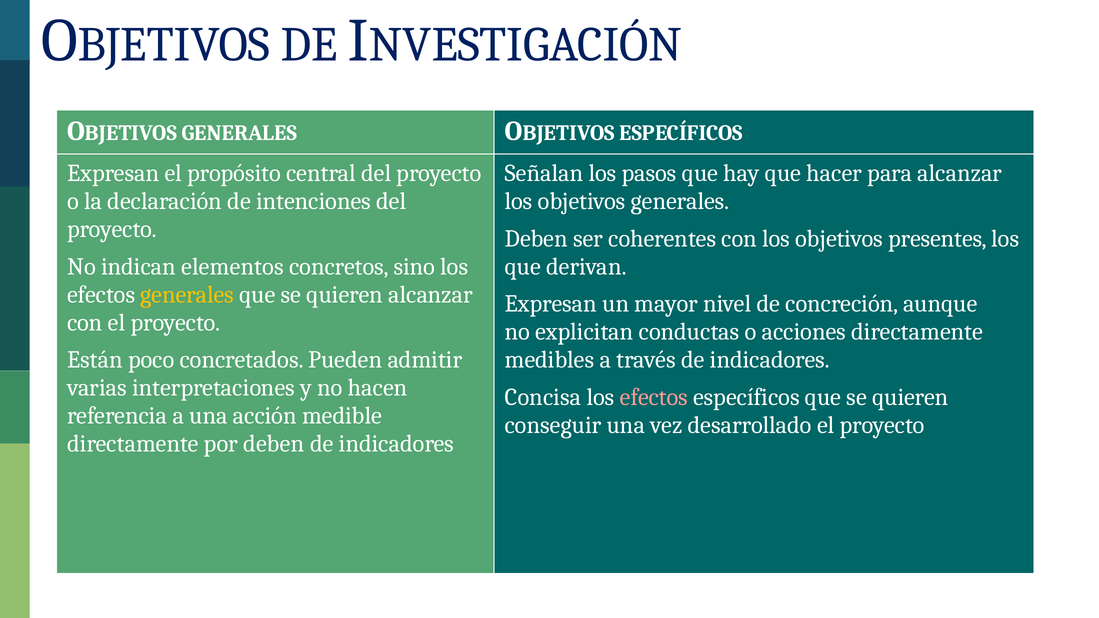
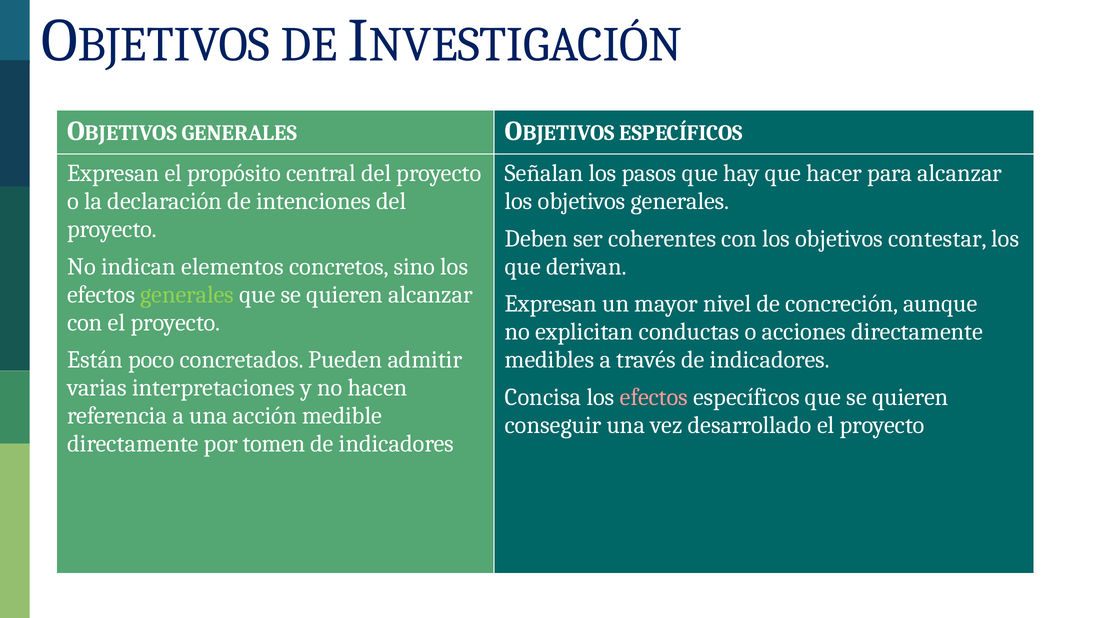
presentes: presentes -> contestar
generales at (187, 295) colour: yellow -> light green
por deben: deben -> tomen
